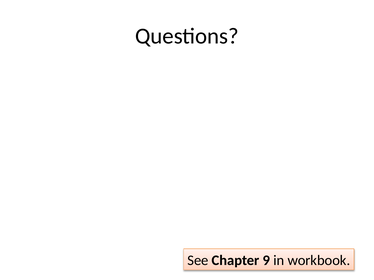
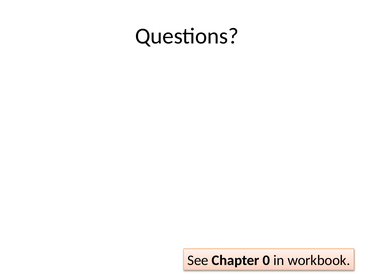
9: 9 -> 0
